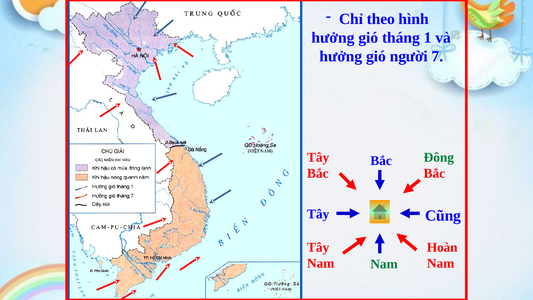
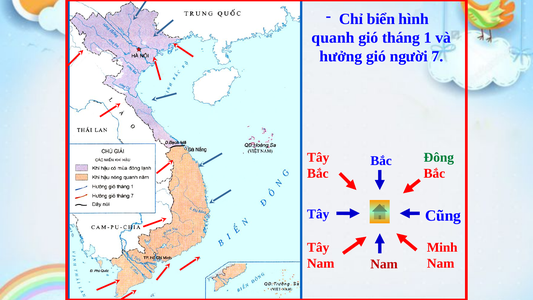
theo: theo -> biển
hưởng at (333, 38): hưởng -> quanh
Hoàn: Hoàn -> Minh
Nam at (384, 264) colour: green -> red
